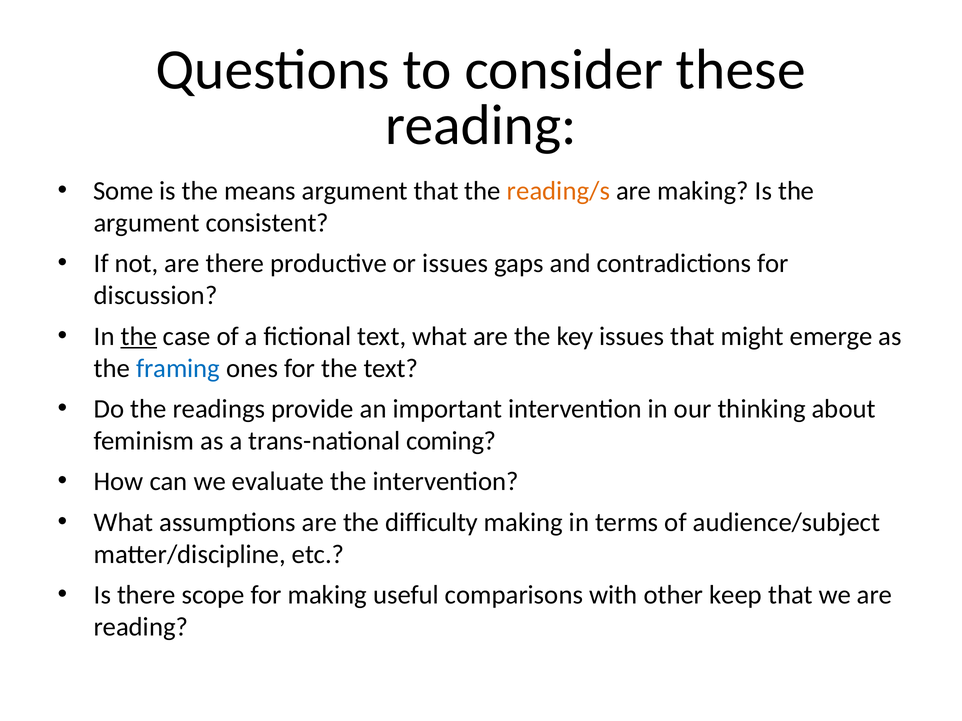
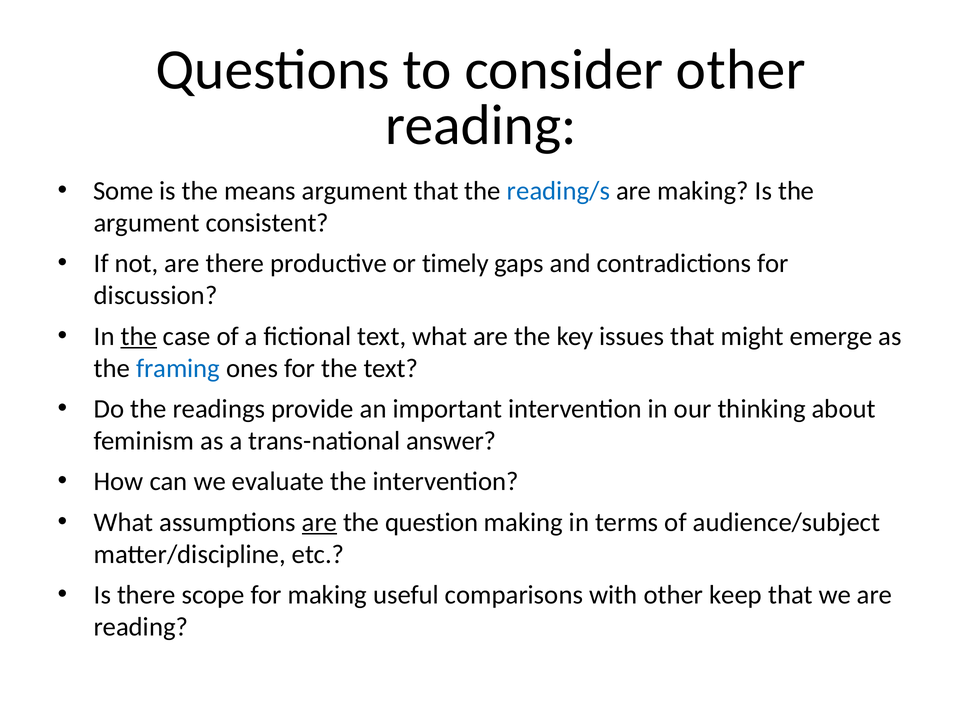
consider these: these -> other
reading/s colour: orange -> blue
or issues: issues -> timely
coming: coming -> answer
are at (320, 523) underline: none -> present
difficulty: difficulty -> question
